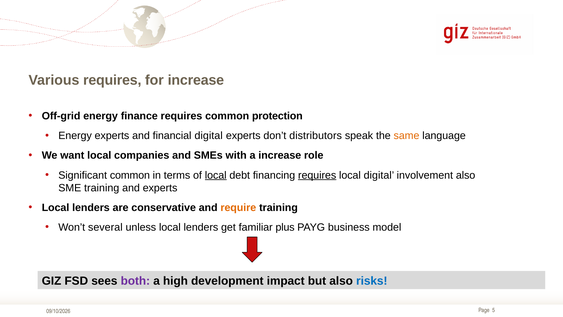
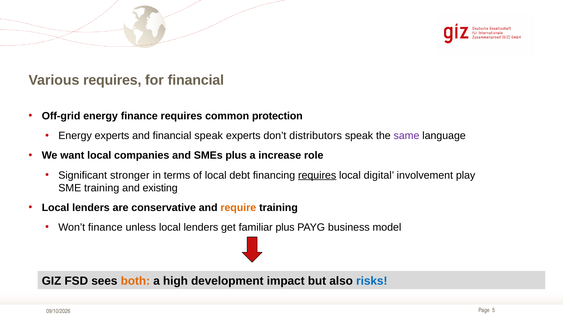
for increase: increase -> financial
financial digital: digital -> speak
same colour: orange -> purple
SMEs with: with -> plus
Significant common: common -> stronger
local at (216, 175) underline: present -> none
involvement also: also -> play
and experts: experts -> existing
Won’t several: several -> finance
both colour: purple -> orange
